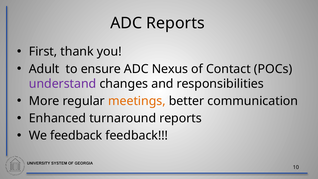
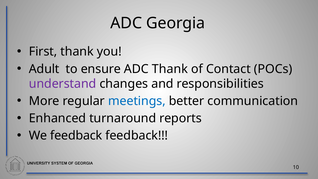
ADC Reports: Reports -> Georgia
ADC Nexus: Nexus -> Thank
meetings colour: orange -> blue
